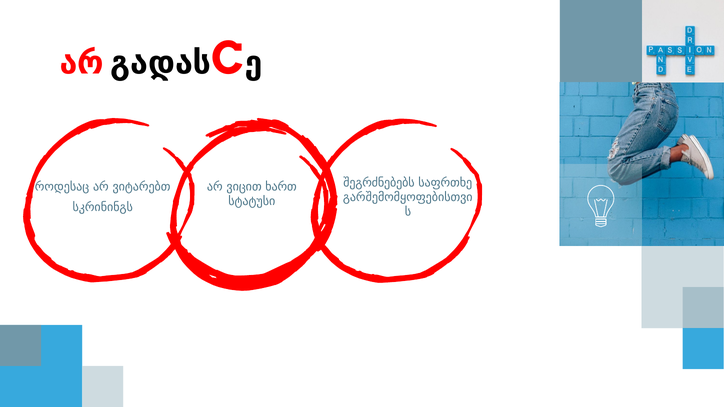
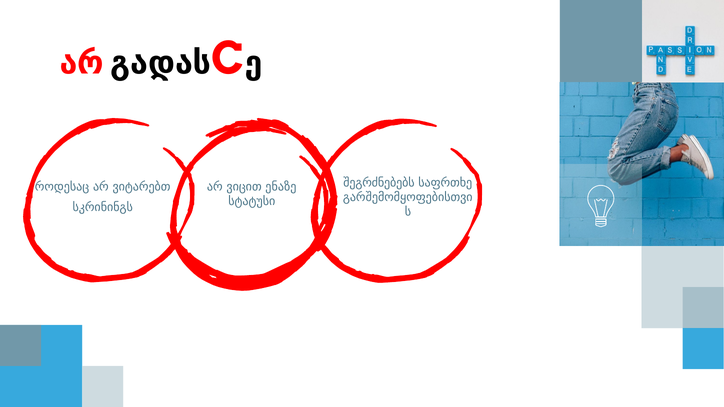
ხართ: ხართ -> ენაზე
